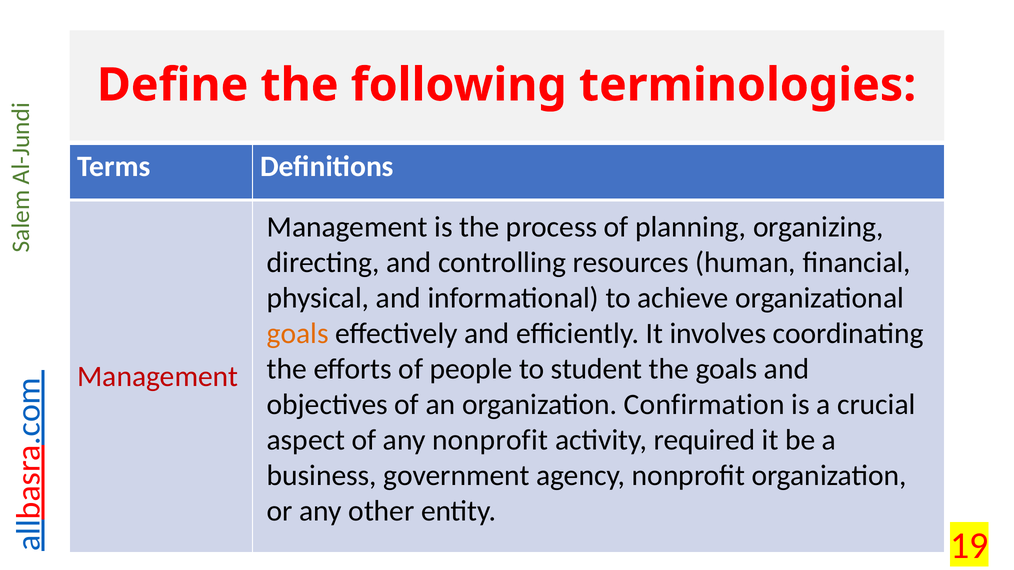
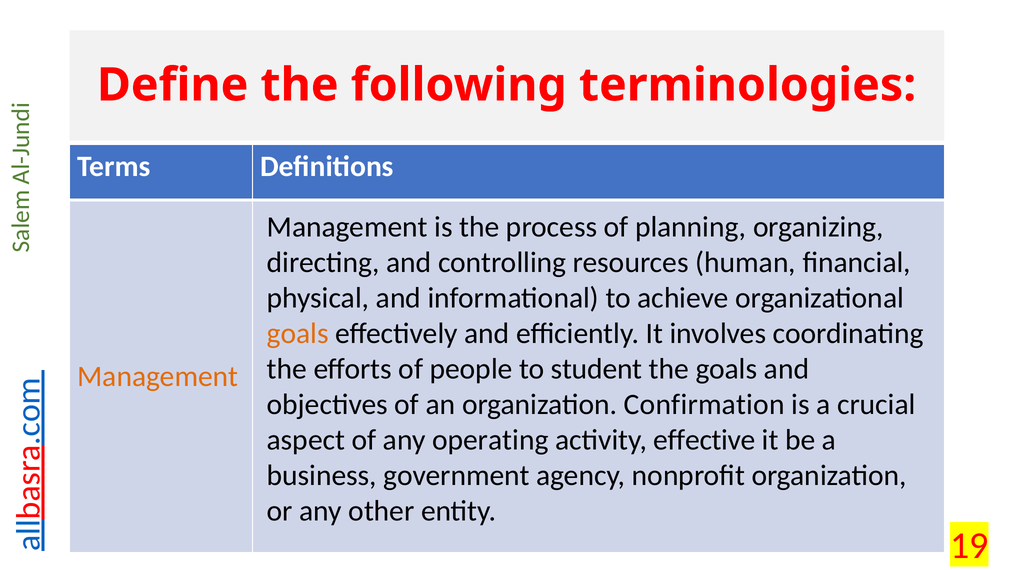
Management at (158, 377) colour: red -> orange
any nonprofit: nonprofit -> operating
required: required -> effective
